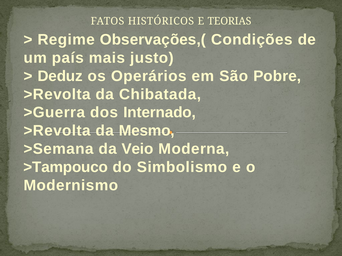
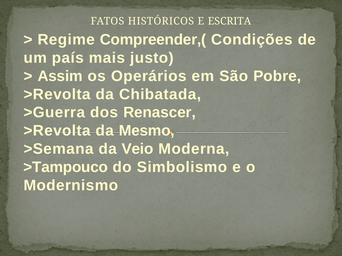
TEORIAS: TEORIAS -> ESCRITA
Observações,(: Observações,( -> Compreender,(
Deduz: Deduz -> Assim
Internado: Internado -> Renascer
